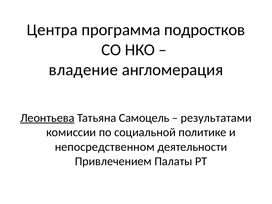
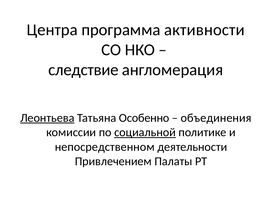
подростков: подростков -> активности
владение: владение -> следствие
Самоцель: Самоцель -> Особенно
результатами: результатами -> объединения
социальной underline: none -> present
